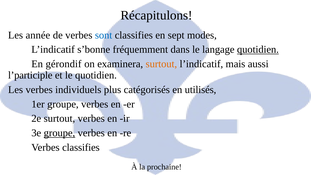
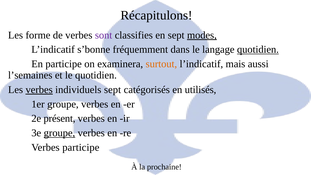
année: année -> forme
sont colour: blue -> purple
modes underline: none -> present
En gérondif: gérondif -> participe
l’participle: l’participle -> l’semaines
verbes at (39, 90) underline: none -> present
individuels plus: plus -> sept
2e surtout: surtout -> présent
Verbes classifies: classifies -> participe
